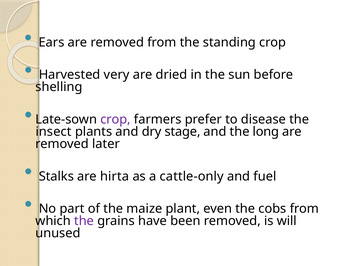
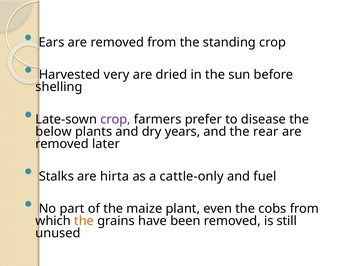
insect: insect -> below
stage: stage -> years
long: long -> rear
the at (84, 221) colour: purple -> orange
will: will -> still
